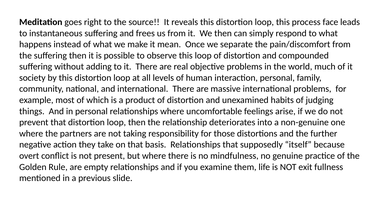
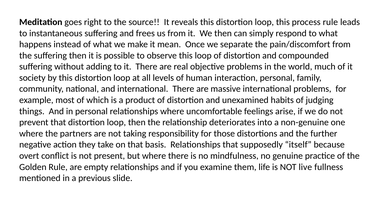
process face: face -> rule
exit: exit -> live
